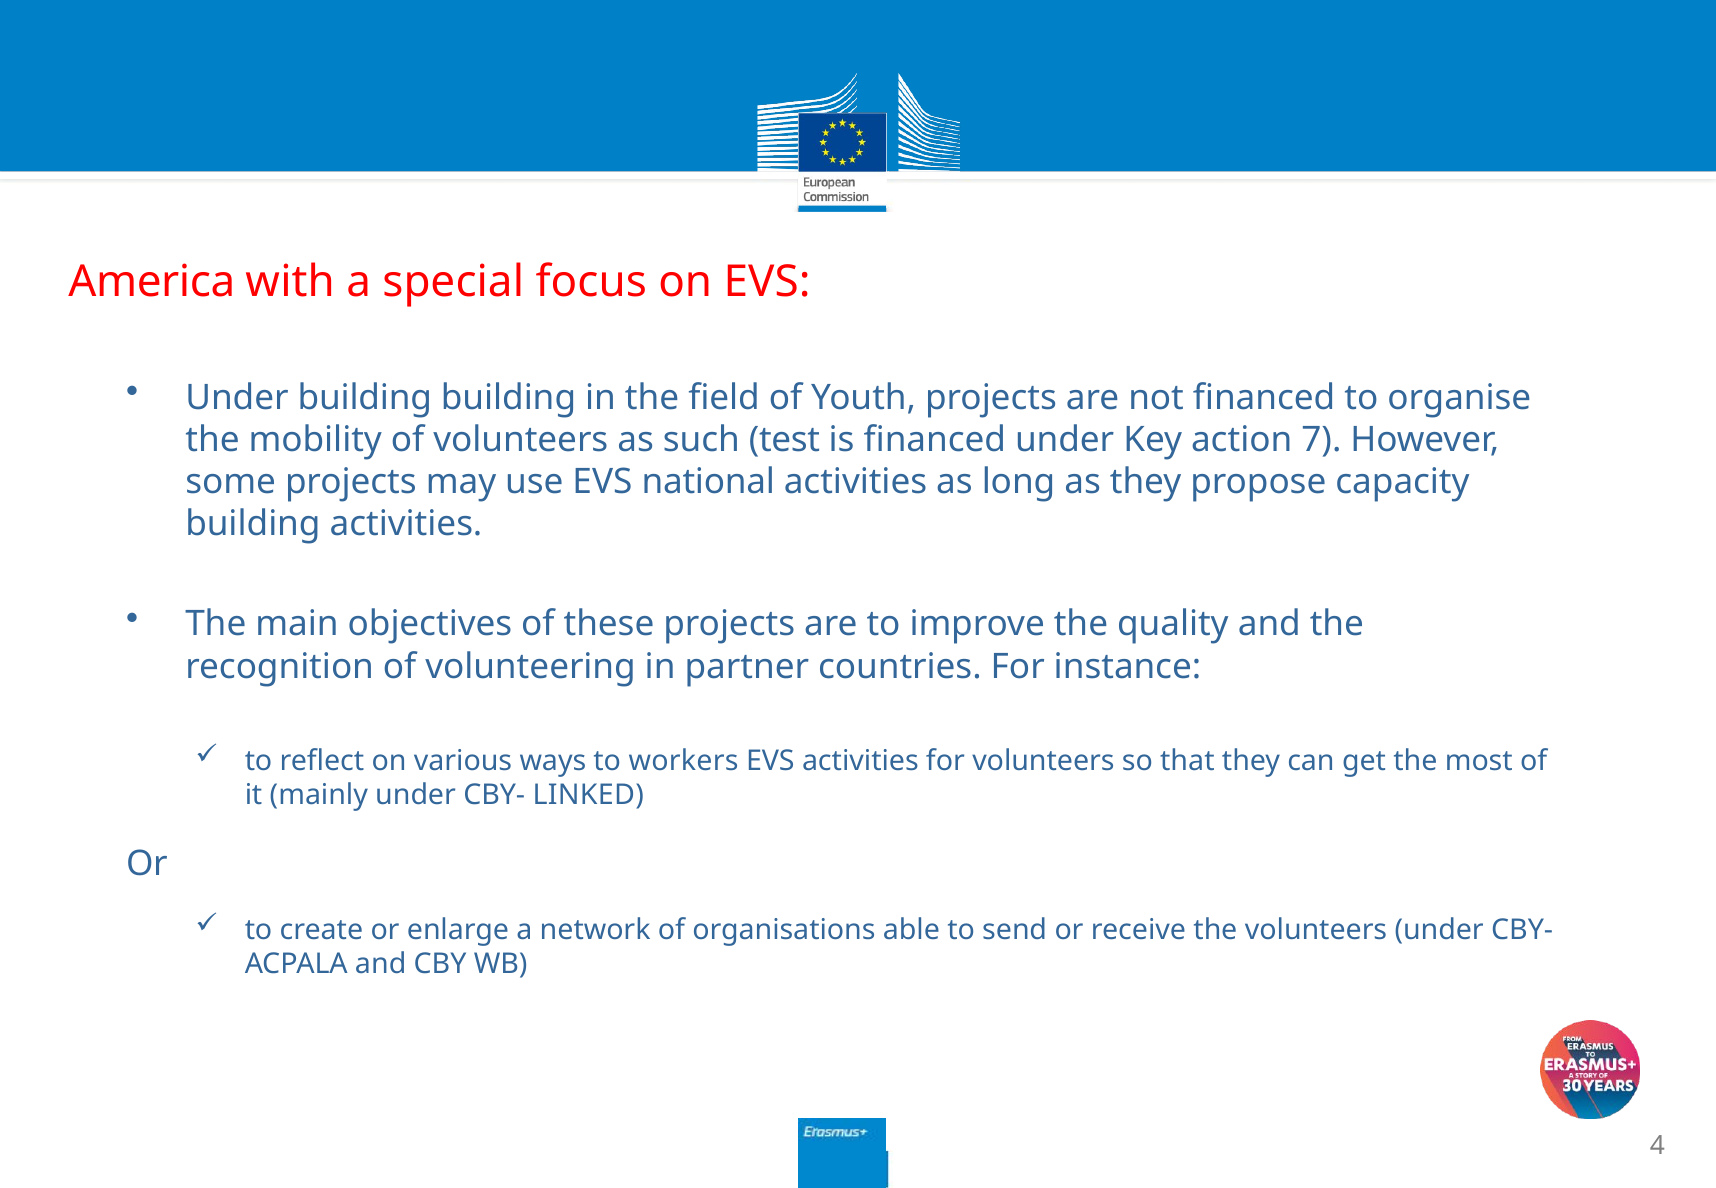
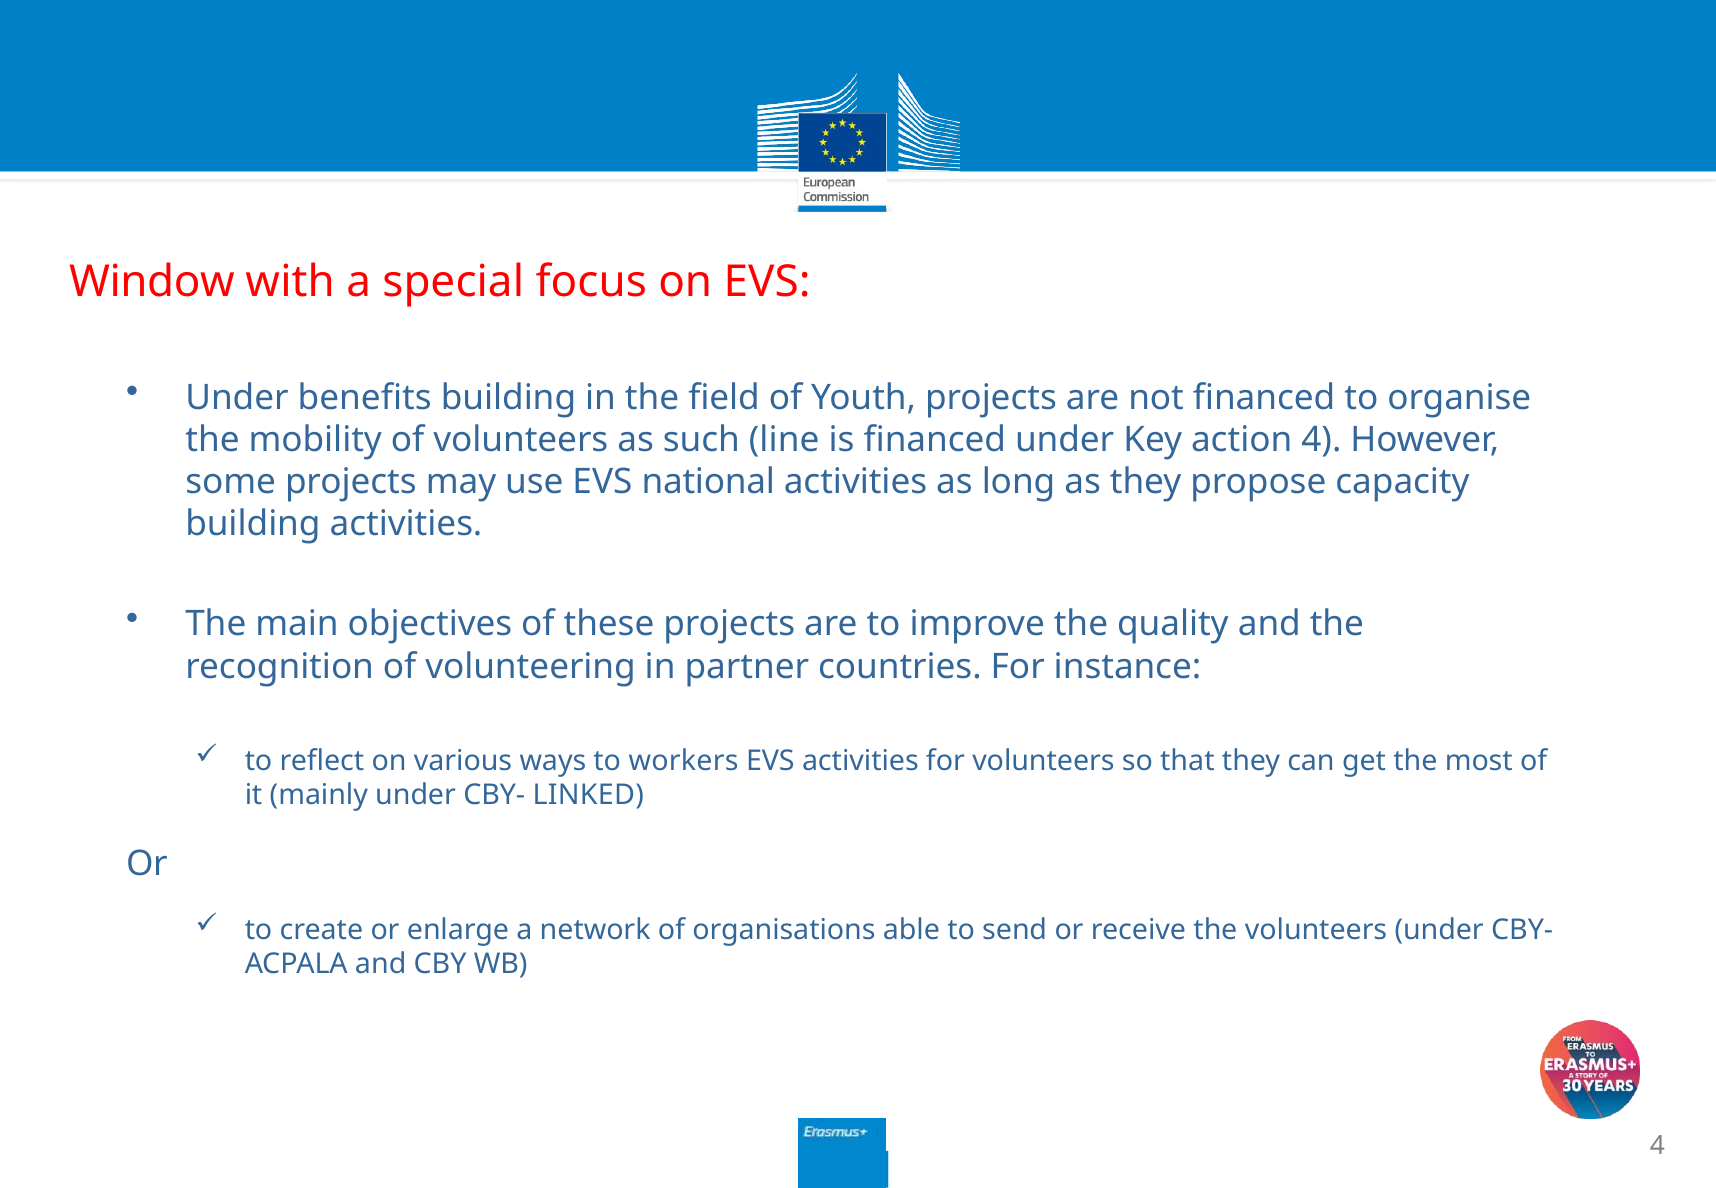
America: America -> Window
Under building: building -> benefits
test: test -> line
action 7: 7 -> 4
